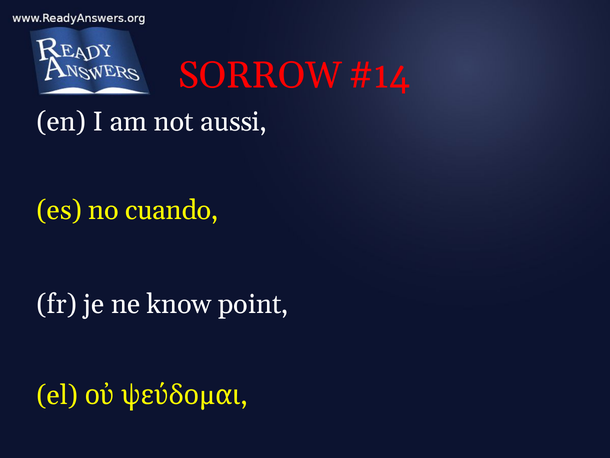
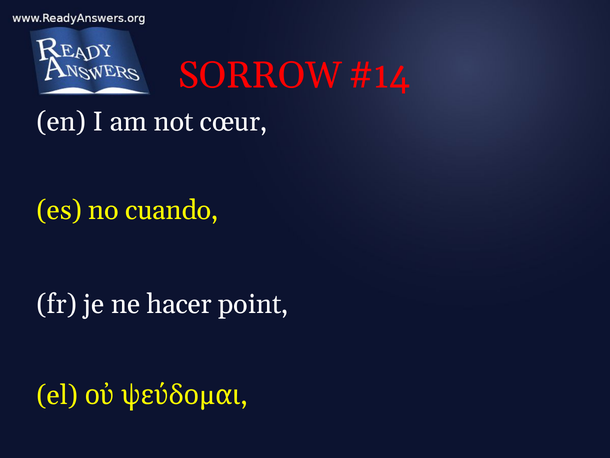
aussi: aussi -> cœur
know: know -> hacer
